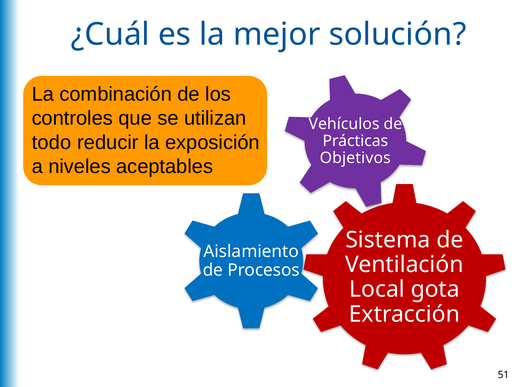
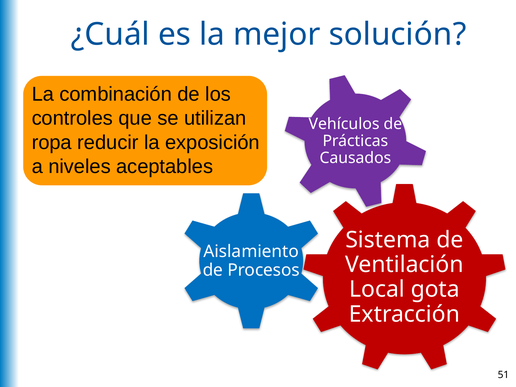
todo: todo -> ropa
Objetivos: Objetivos -> Causados
